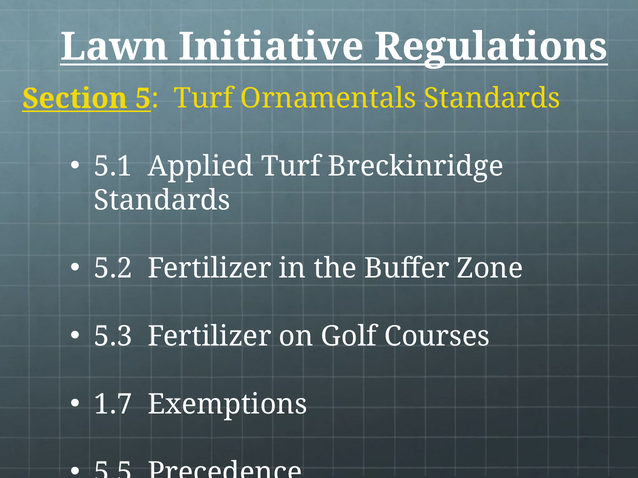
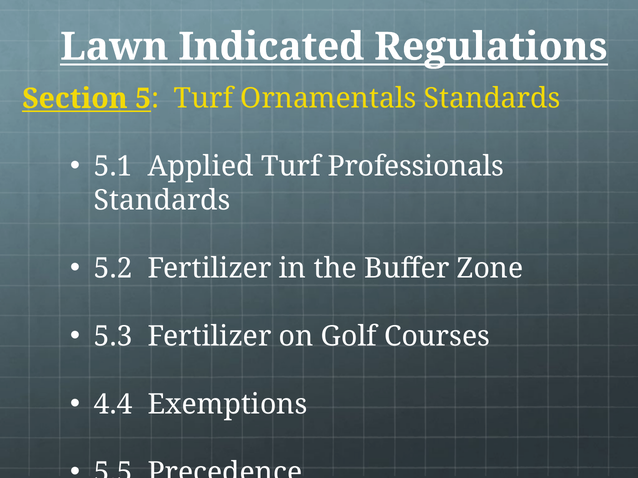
Initiative: Initiative -> Indicated
Breckinridge: Breckinridge -> Professionals
1.7: 1.7 -> 4.4
